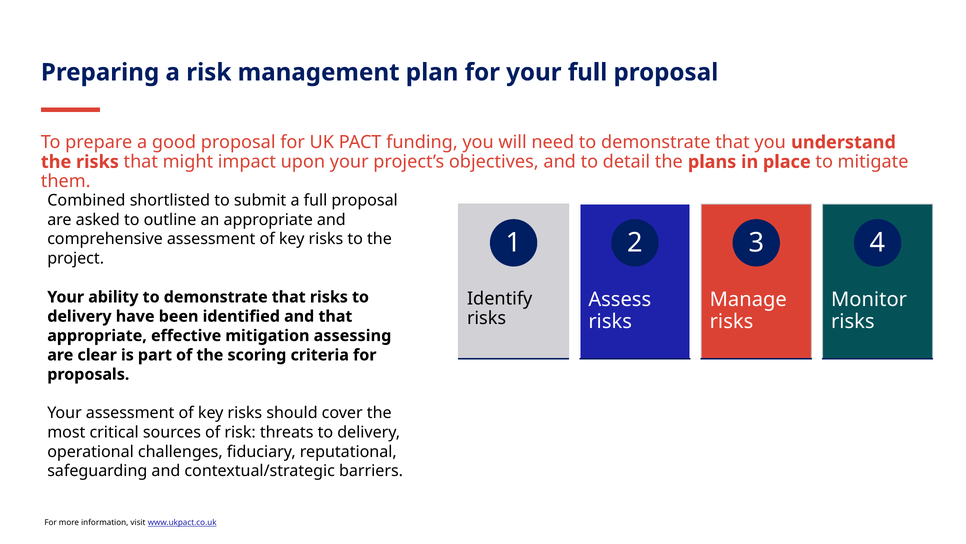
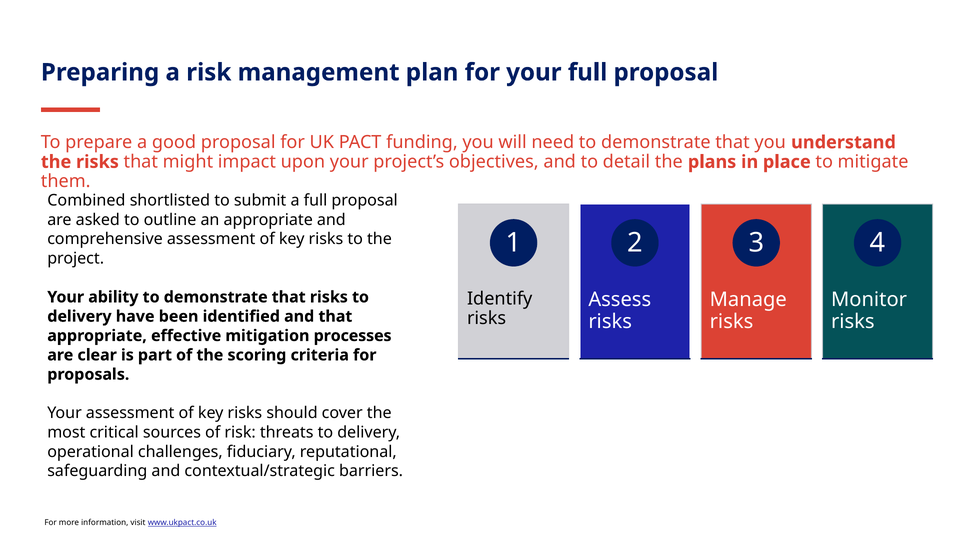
assessing: assessing -> processes
